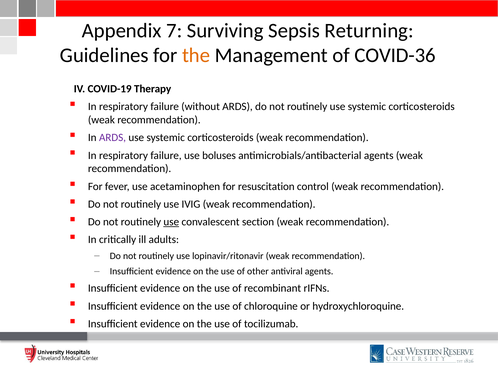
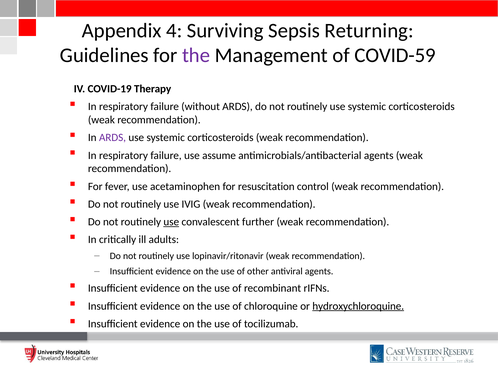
7: 7 -> 4
the at (196, 55) colour: orange -> purple
COVID-36: COVID-36 -> COVID-59
boluses: boluses -> assume
section: section -> further
hydroxychloroquine underline: none -> present
